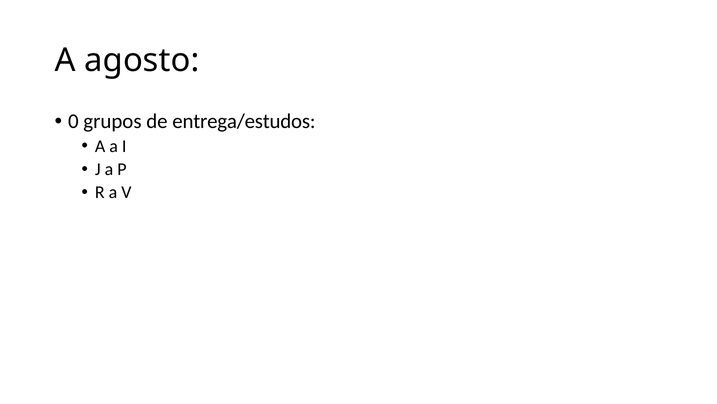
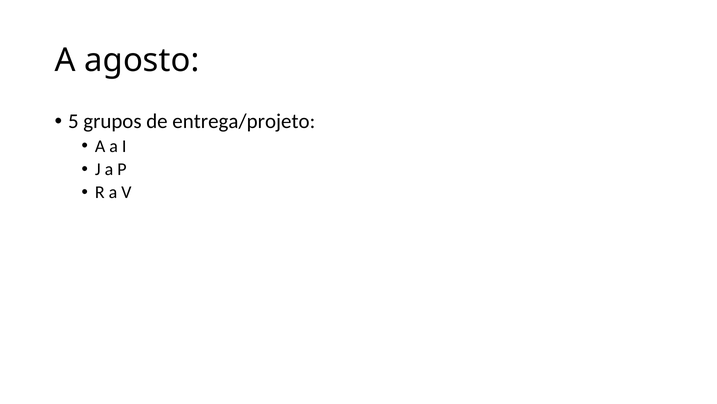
0: 0 -> 5
entrega/estudos: entrega/estudos -> entrega/projeto
